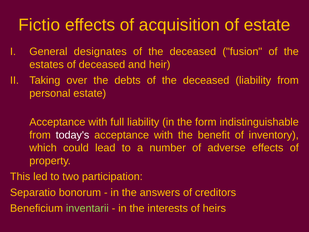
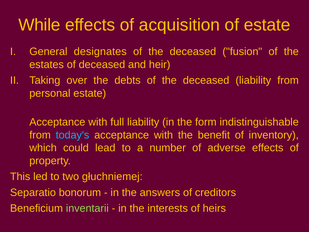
Fictio: Fictio -> While
today's colour: white -> light blue
participation: participation -> głuchniemej
